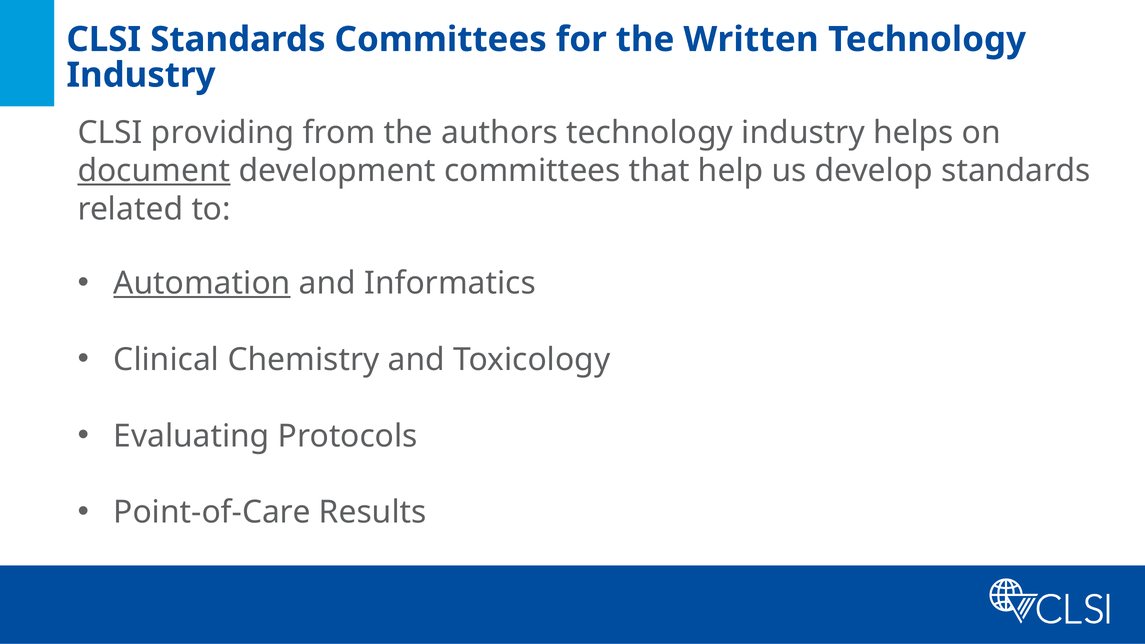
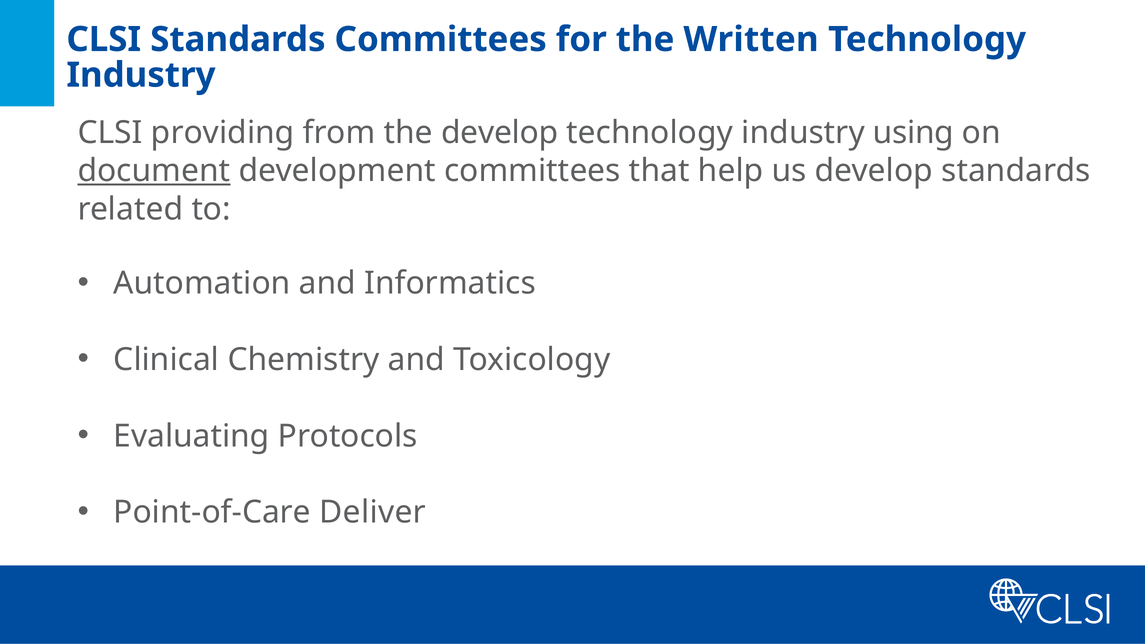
the authors: authors -> develop
helps: helps -> using
Automation underline: present -> none
Results: Results -> Deliver
